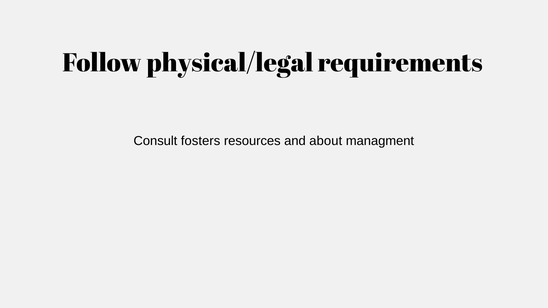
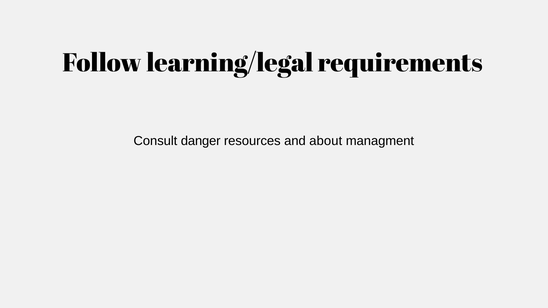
physical/legal: physical/legal -> learning/legal
fosters: fosters -> danger
